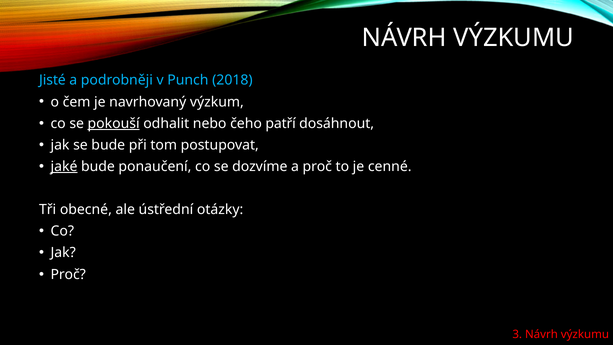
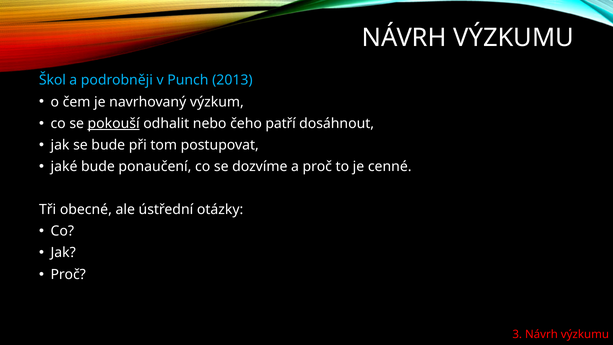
Jisté: Jisté -> Škol
2018: 2018 -> 2013
jaké underline: present -> none
